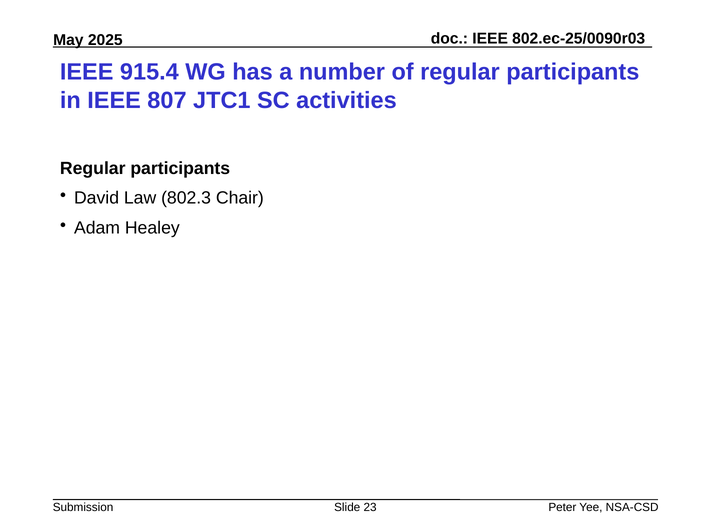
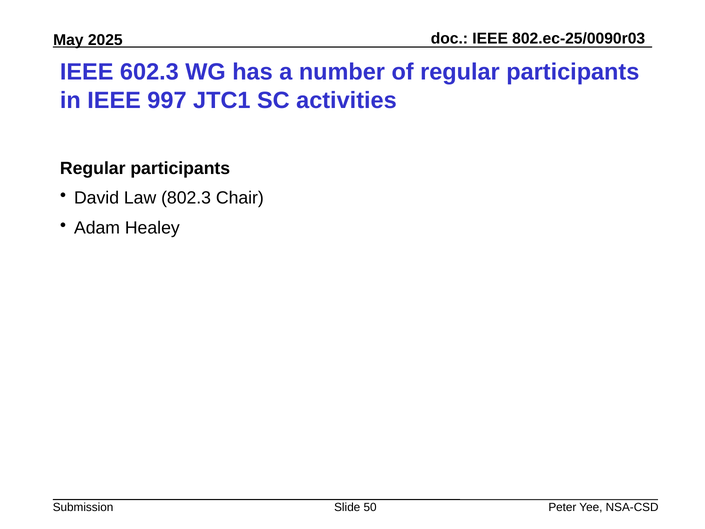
915.4: 915.4 -> 602.3
807: 807 -> 997
23: 23 -> 50
